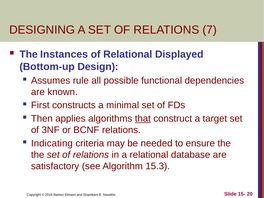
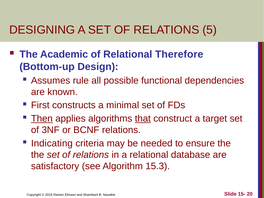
7: 7 -> 5
Instances: Instances -> Academic
Displayed: Displayed -> Therefore
Then underline: none -> present
